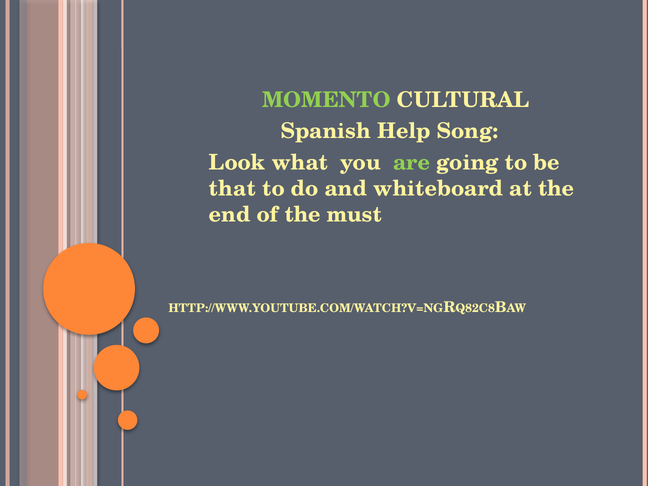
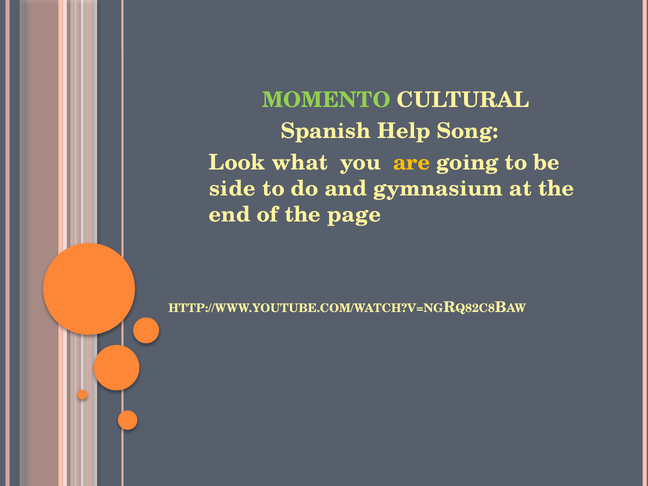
are colour: light green -> yellow
that: that -> side
whiteboard: whiteboard -> gymnasium
must: must -> page
